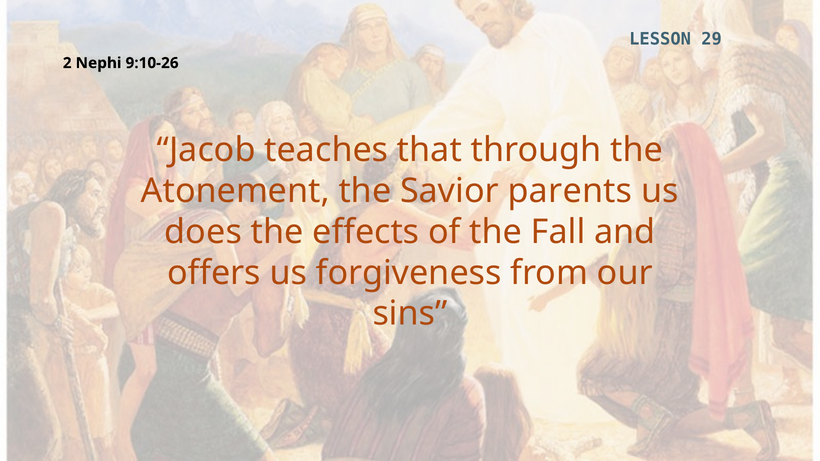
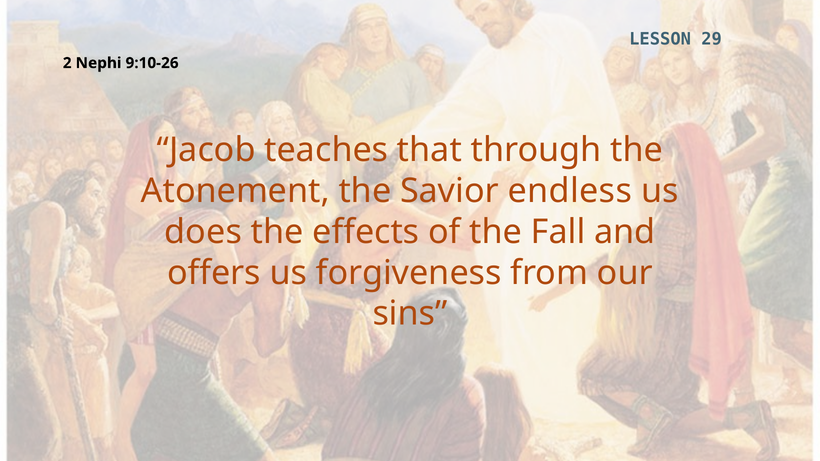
parents: parents -> endless
